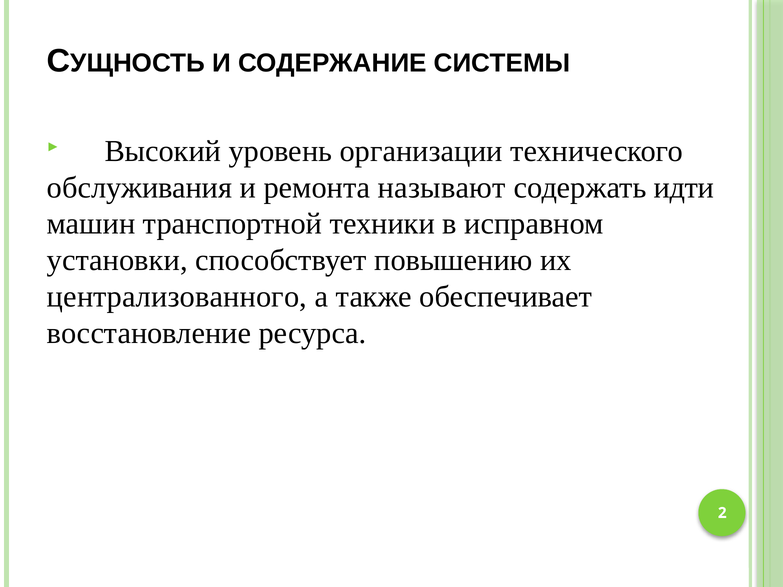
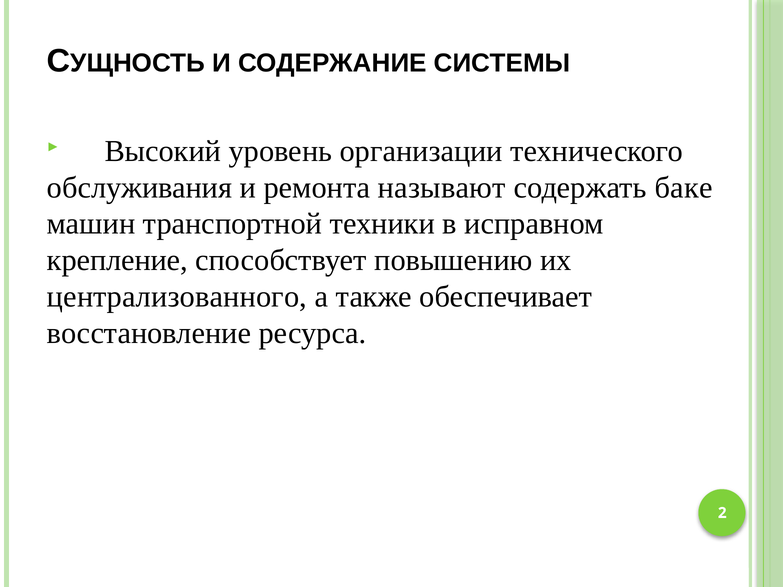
идти: идти -> баке
установки: установки -> крепление
